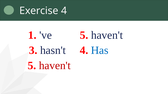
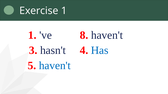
Exercise 4: 4 -> 1
ve 5: 5 -> 8
haven't at (55, 66) colour: red -> blue
